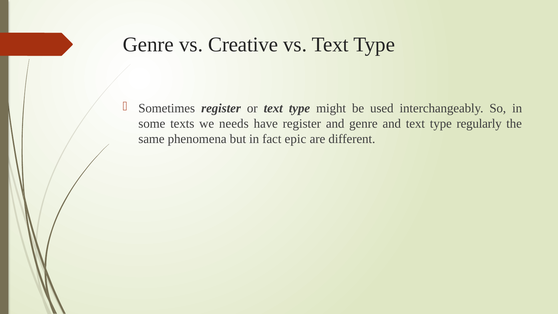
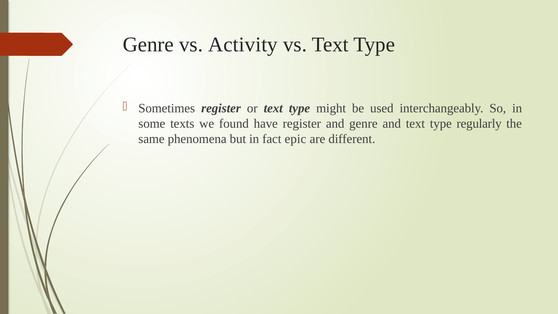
Creative: Creative -> Activity
needs: needs -> found
